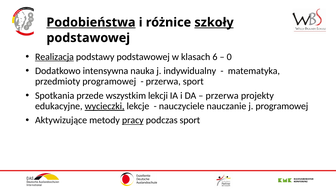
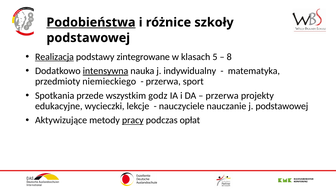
szkoły underline: present -> none
podstawy podstawowej: podstawowej -> zintegrowane
6: 6 -> 5
0: 0 -> 8
intensywna underline: none -> present
przedmioty programowej: programowej -> niemieckiego
lekcji: lekcji -> godz
wycieczki underline: present -> none
j programowej: programowej -> podstawowej
podczas sport: sport -> opłat
